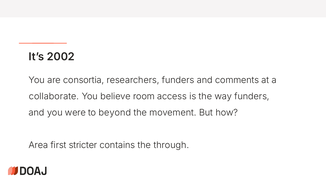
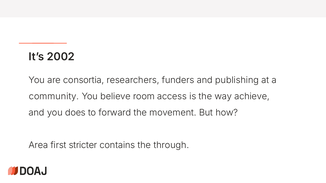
comments: comments -> publishing
collaborate: collaborate -> community
way funders: funders -> achieve
were: were -> does
beyond: beyond -> forward
